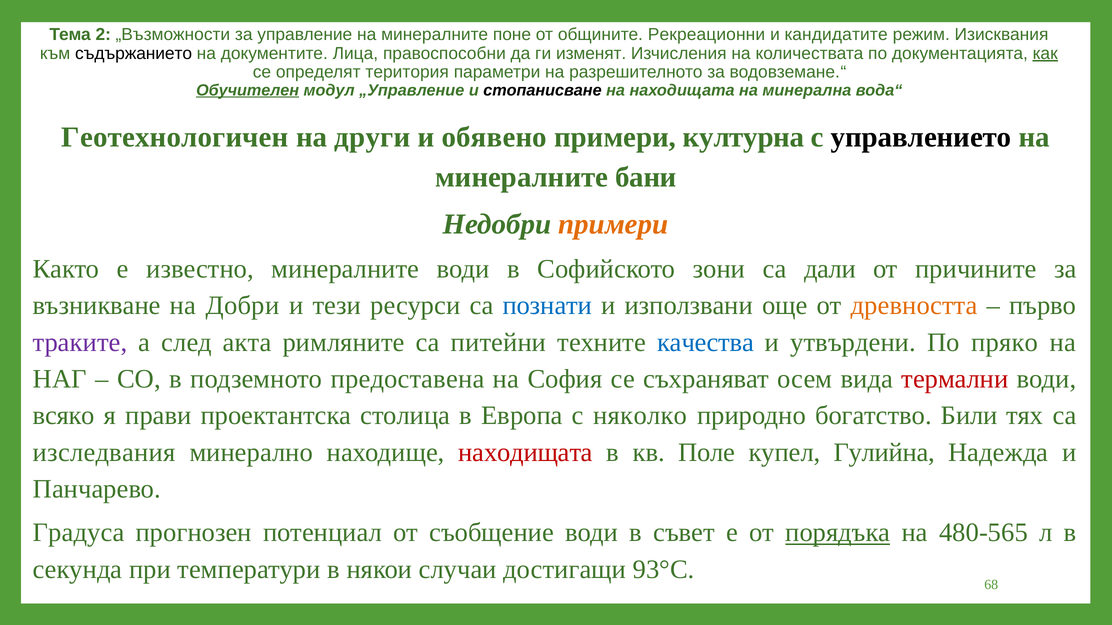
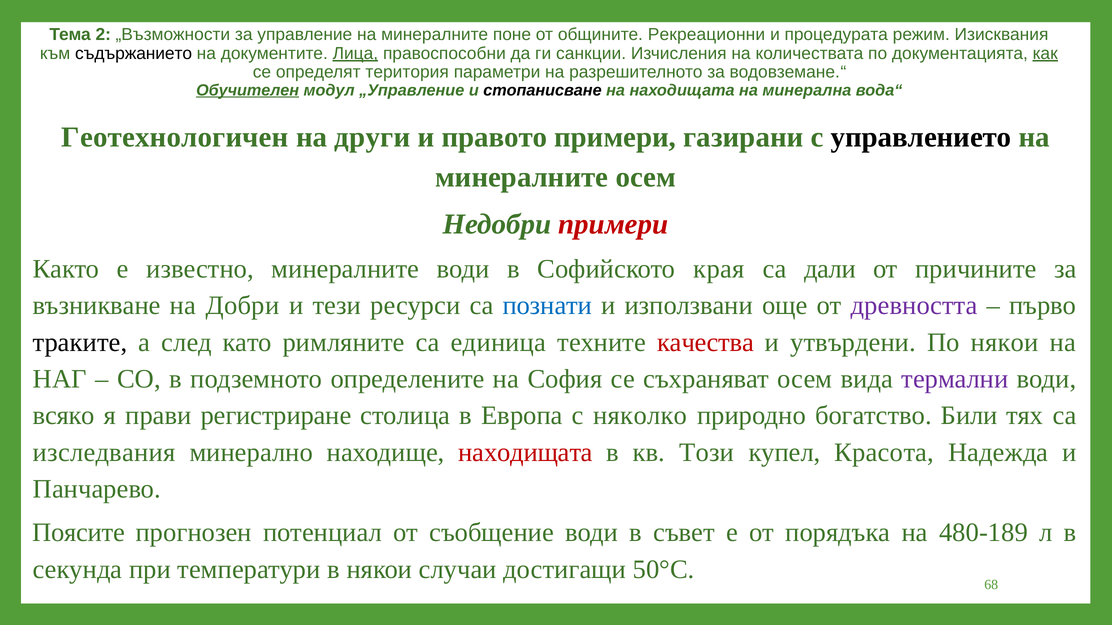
кандидатите: кандидатите -> процедурата
Лица underline: none -> present
изменят: изменят -> санкции
обявено: обявено -> правото
културна: културна -> газирани
минералните бани: бани -> осем
примери at (613, 224) colour: orange -> red
зони: зони -> края
древността colour: orange -> purple
траките colour: purple -> black
акта: акта -> като
питейни: питейни -> единица
качества colour: blue -> red
По пряко: пряко -> някои
предоставена: предоставена -> определените
термални colour: red -> purple
проектантска: проектантска -> регистриране
Поле: Поле -> Този
Гулийна: Гулийна -> Красота
Градуса: Градуса -> Поясите
порядъка underline: present -> none
480-565: 480-565 -> 480-189
93°C: 93°C -> 50°C
